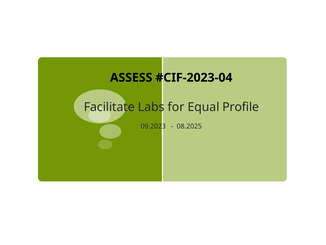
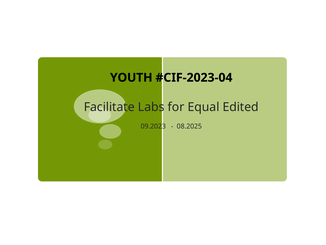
ASSESS: ASSESS -> YOUTH
Profile: Profile -> Edited
